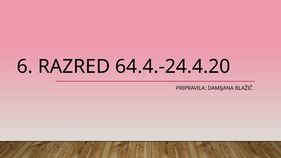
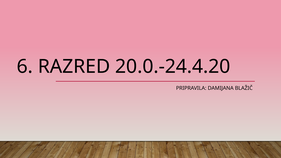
64.4.-24.4.20: 64.4.-24.4.20 -> 20.0.-24.4.20
